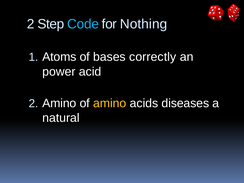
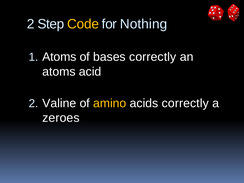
Code colour: light blue -> yellow
power at (59, 72): power -> atoms
2 Amino: Amino -> Valine
acids diseases: diseases -> correctly
natural: natural -> zeroes
